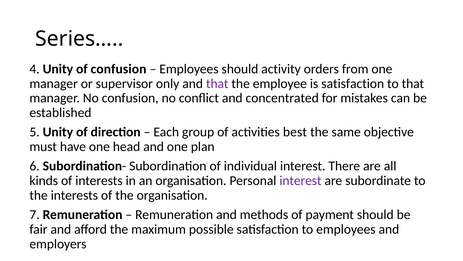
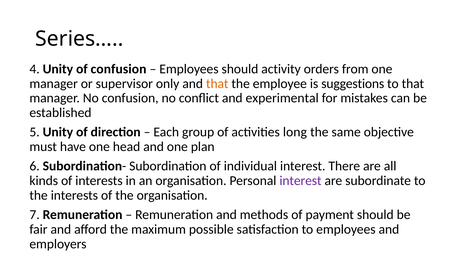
that at (217, 83) colour: purple -> orange
is satisfaction: satisfaction -> suggestions
concentrated: concentrated -> experimental
best: best -> long
